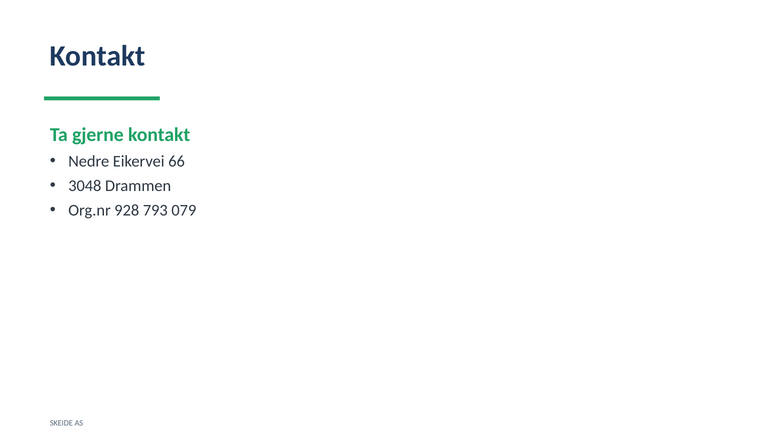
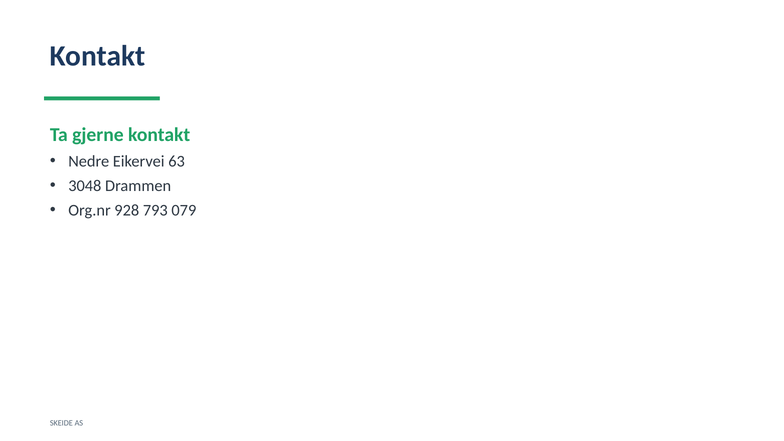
66: 66 -> 63
